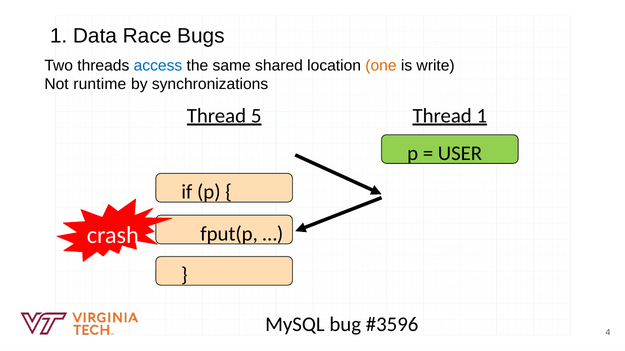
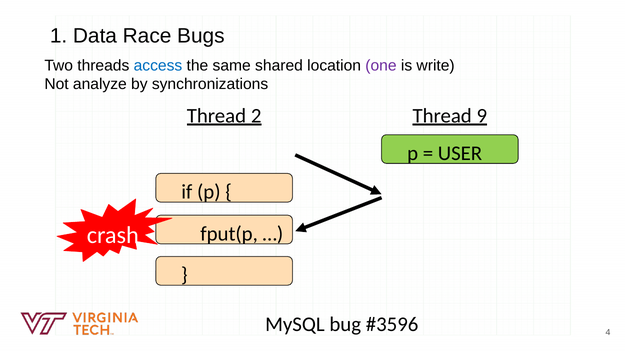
one colour: orange -> purple
runtime: runtime -> analyze
5: 5 -> 2
Thread 1: 1 -> 9
